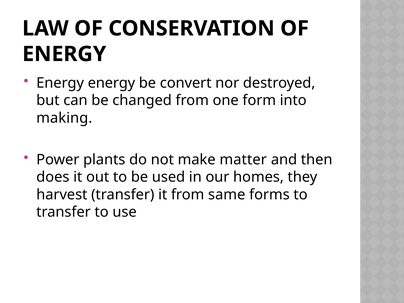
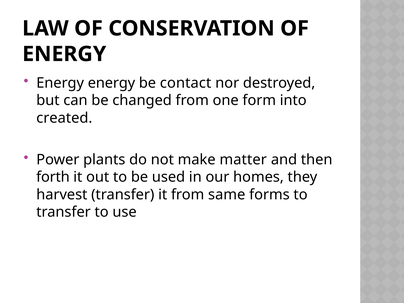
convert: convert -> contact
making: making -> created
does: does -> forth
